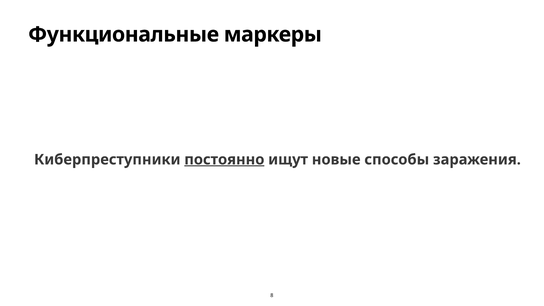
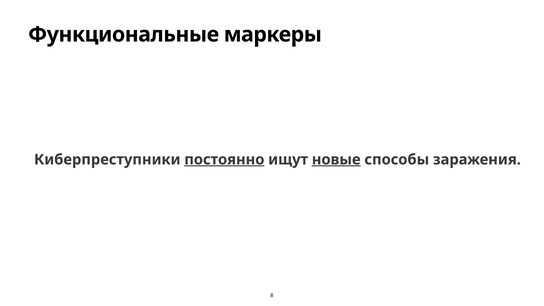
новые underline: none -> present
